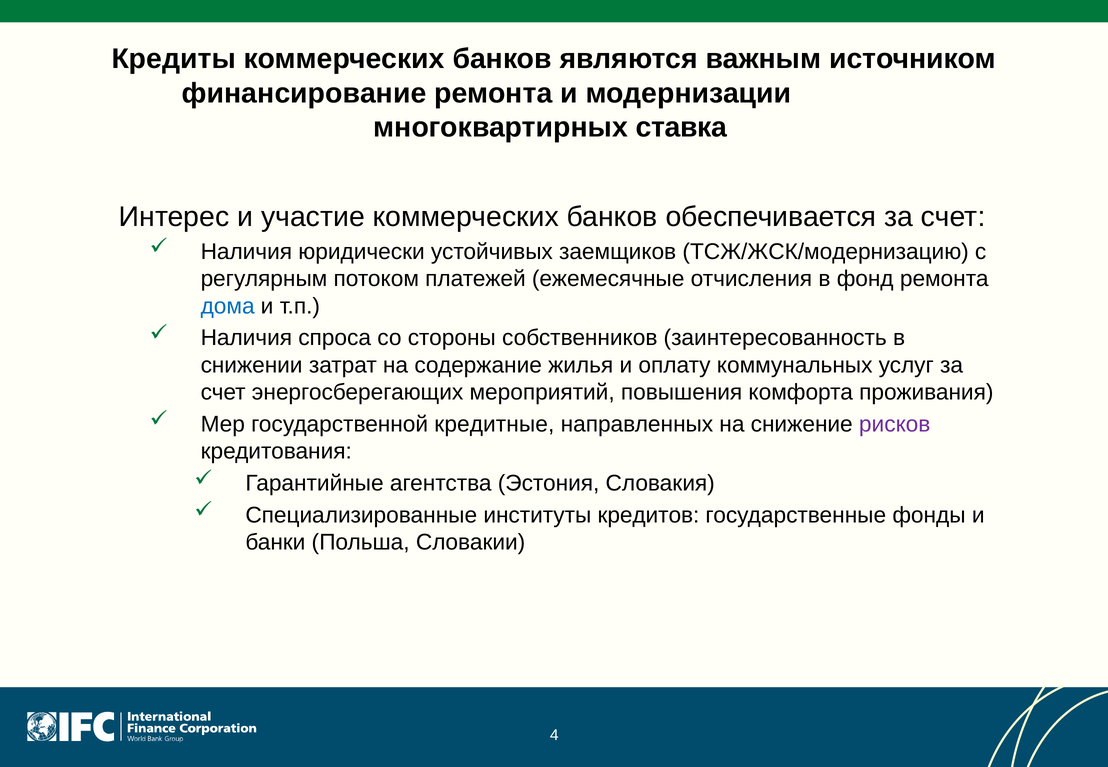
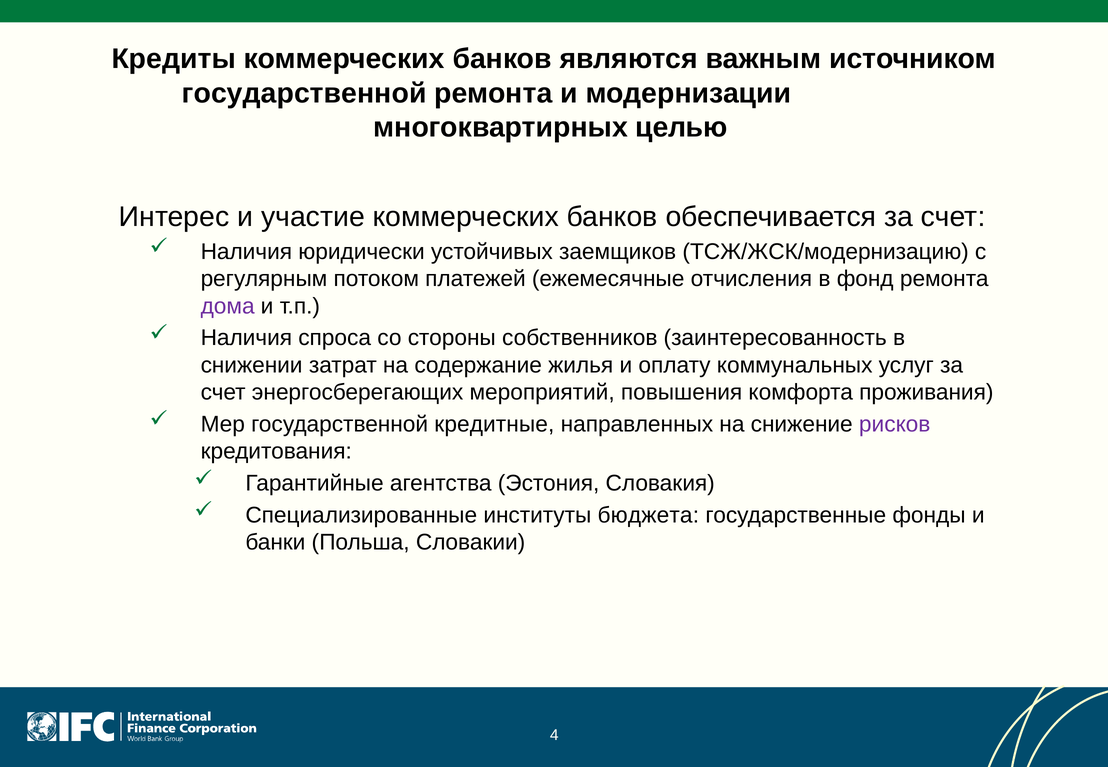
финансирование at (304, 93): финансирование -> государственной
ставка: ставка -> целью
дома colour: blue -> purple
кредитов: кредитов -> бюджета
